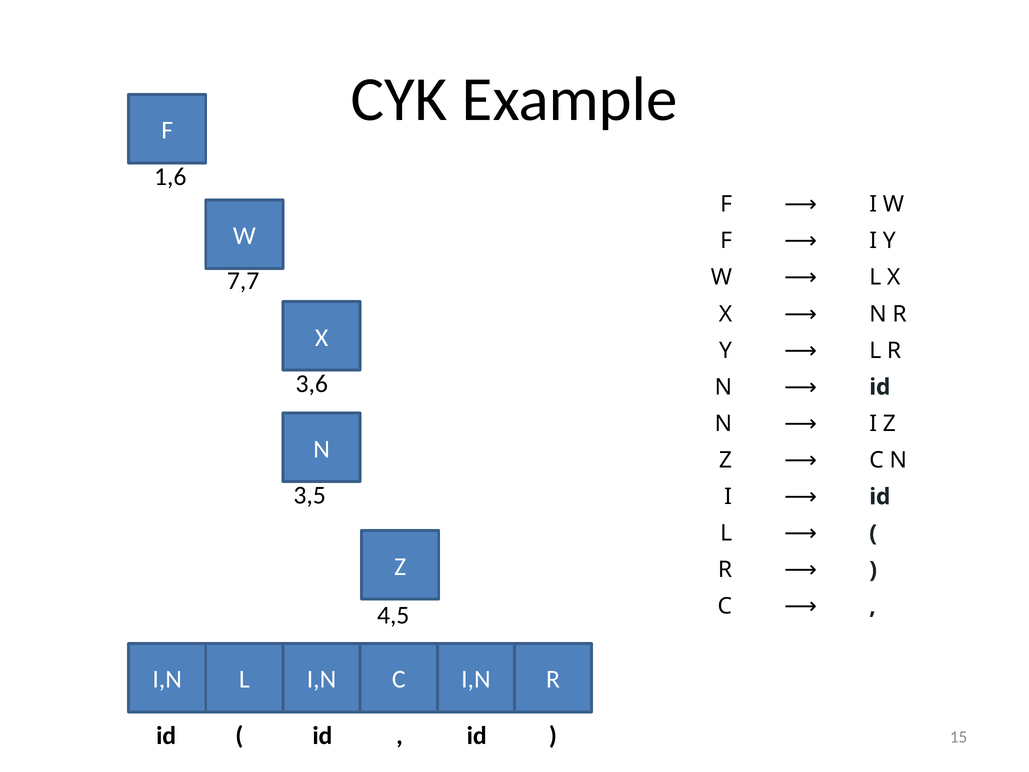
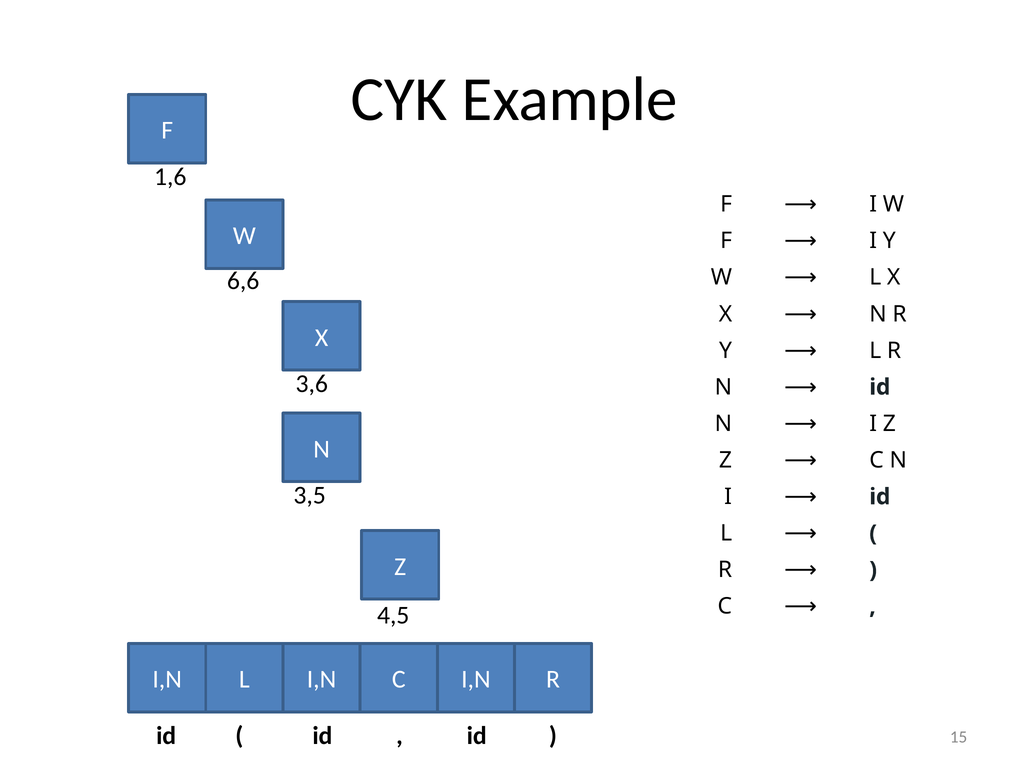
7,7: 7,7 -> 6,6
